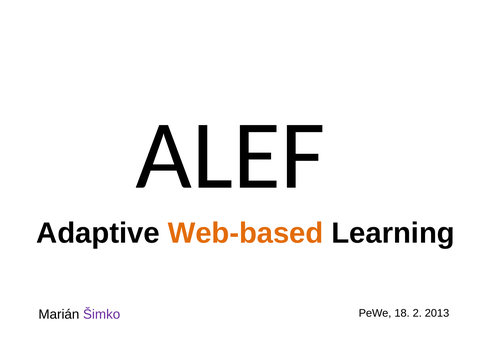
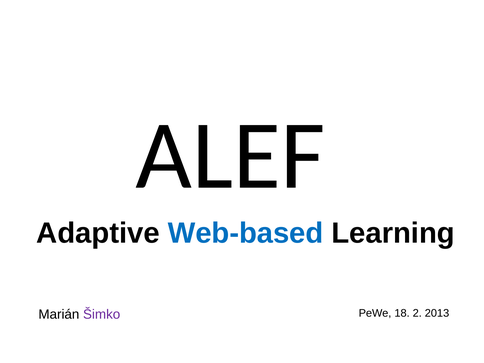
Web-based colour: orange -> blue
